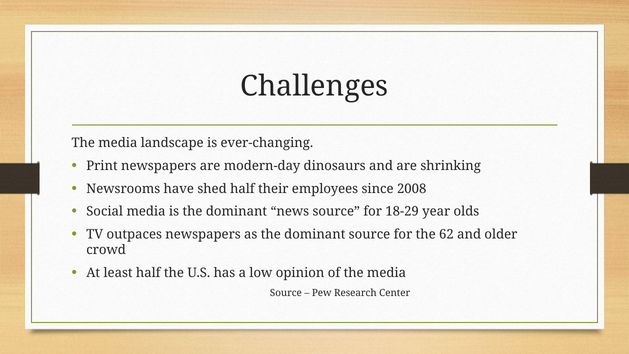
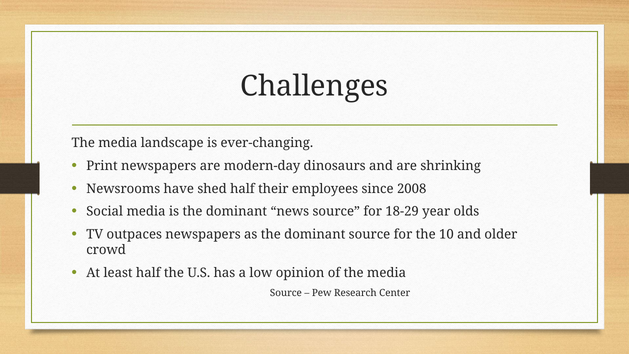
62: 62 -> 10
